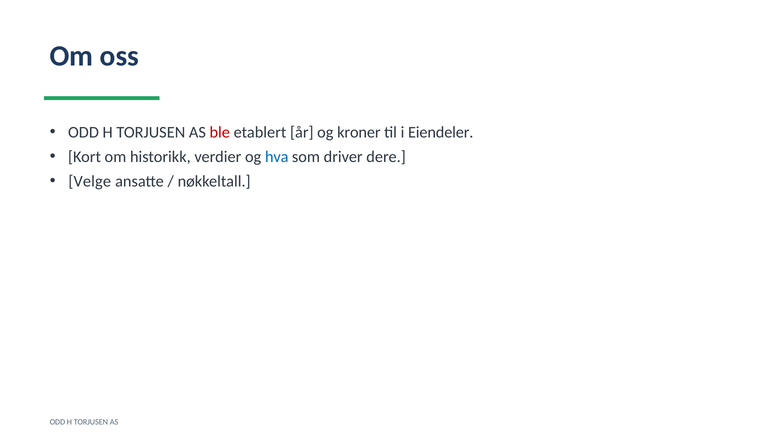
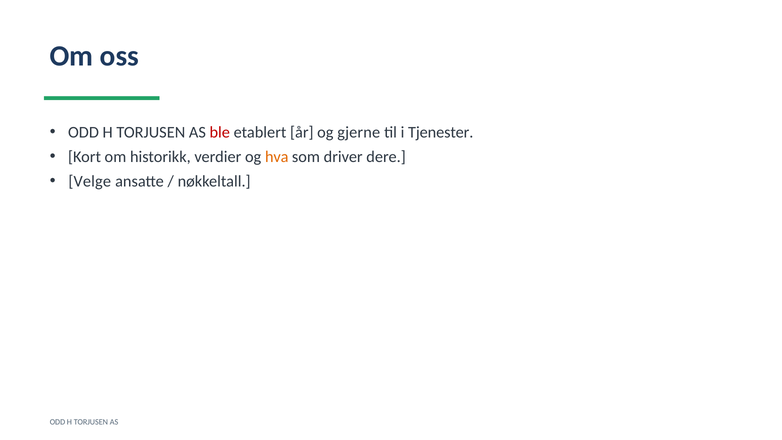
kroner: kroner -> gjerne
Eiendeler: Eiendeler -> Tjenester
hva colour: blue -> orange
